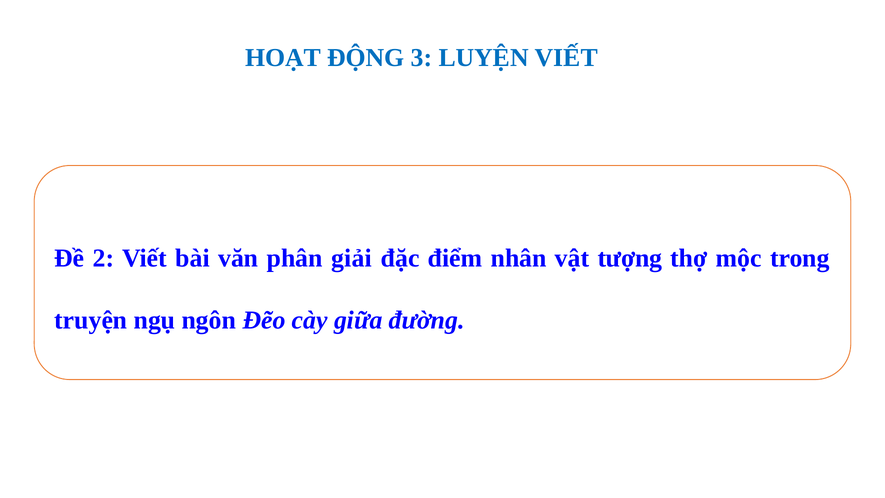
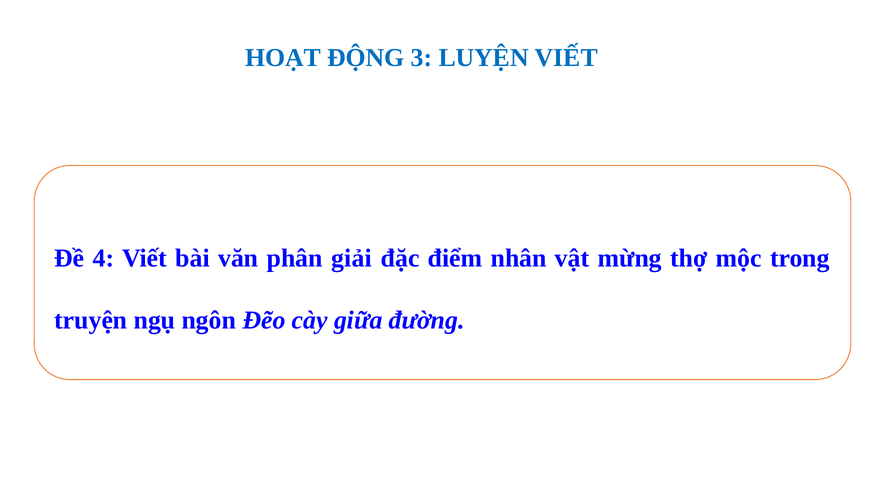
2: 2 -> 4
tượng: tượng -> mừng
